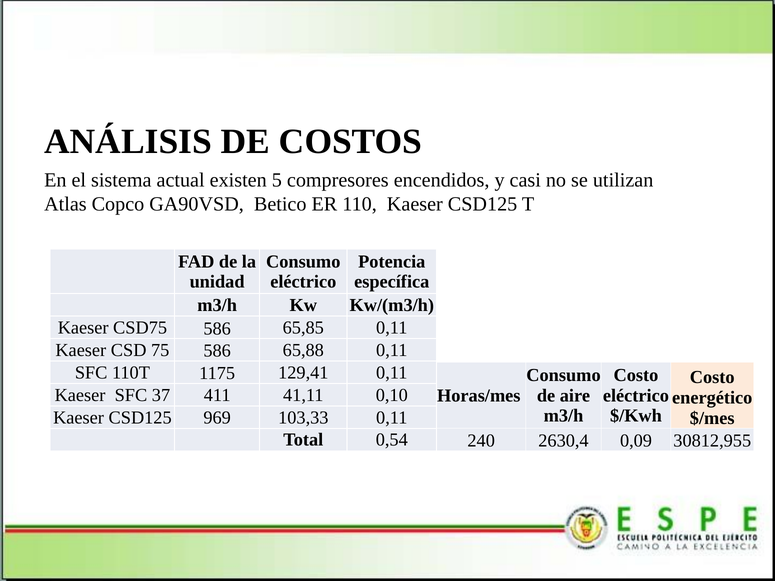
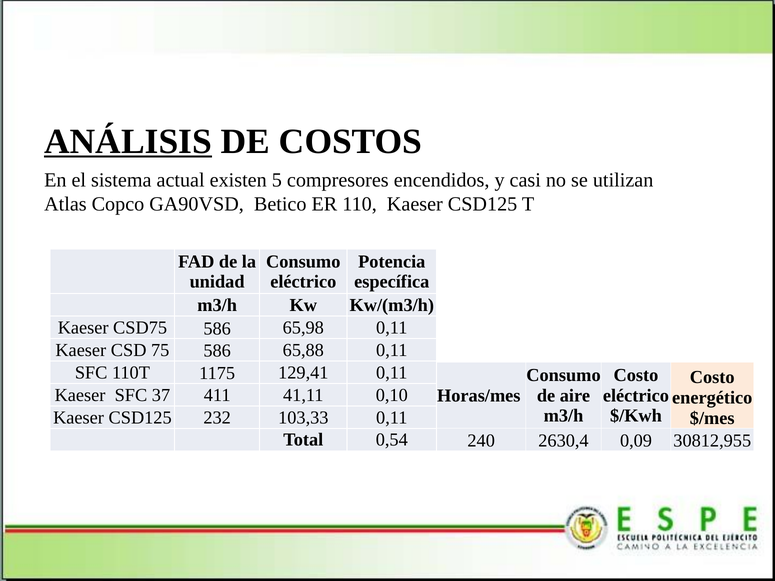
ANÁLISIS underline: none -> present
65,85: 65,85 -> 65,98
969: 969 -> 232
